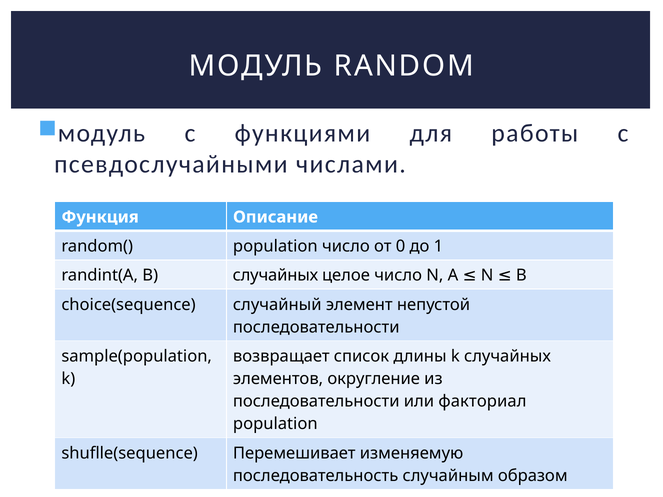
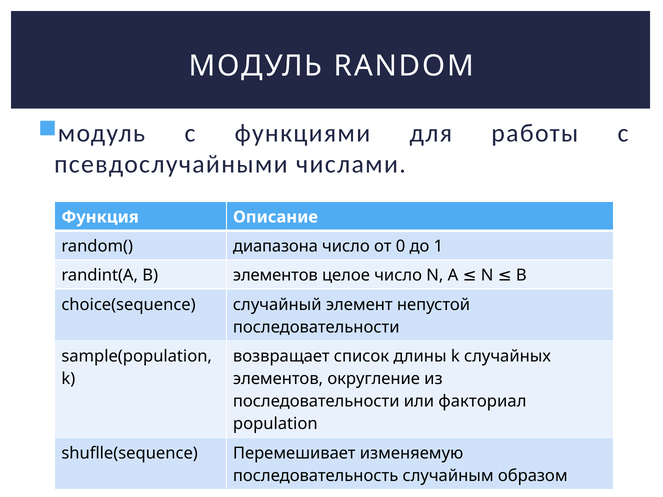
random( population: population -> диапазона
B случайных: случайных -> элементов
